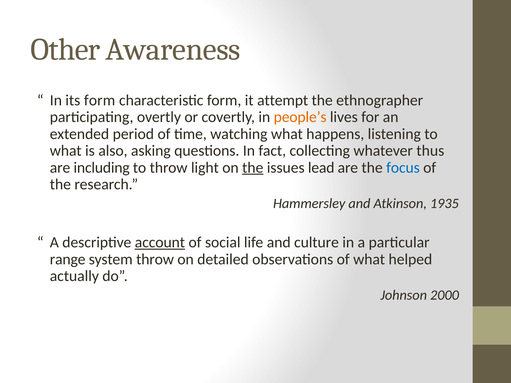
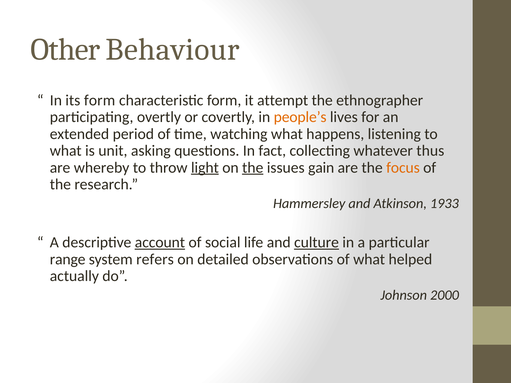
Awareness: Awareness -> Behaviour
also: also -> unit
including: including -> whereby
light underline: none -> present
lead: lead -> gain
focus colour: blue -> orange
1935: 1935 -> 1933
culture underline: none -> present
system throw: throw -> refers
